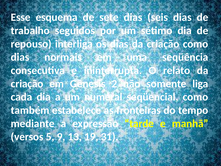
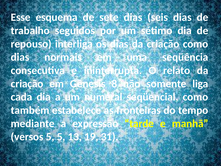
2: 2 -> 8
5 9: 9 -> 5
